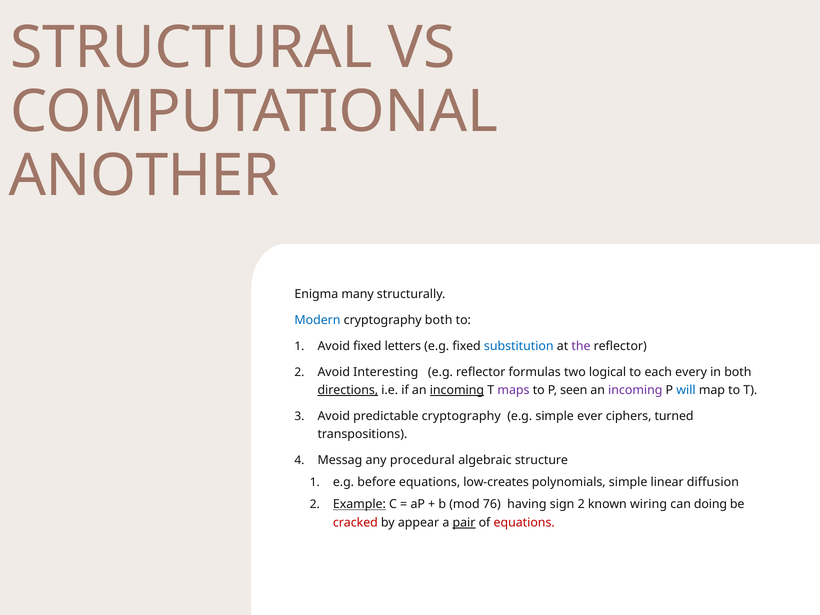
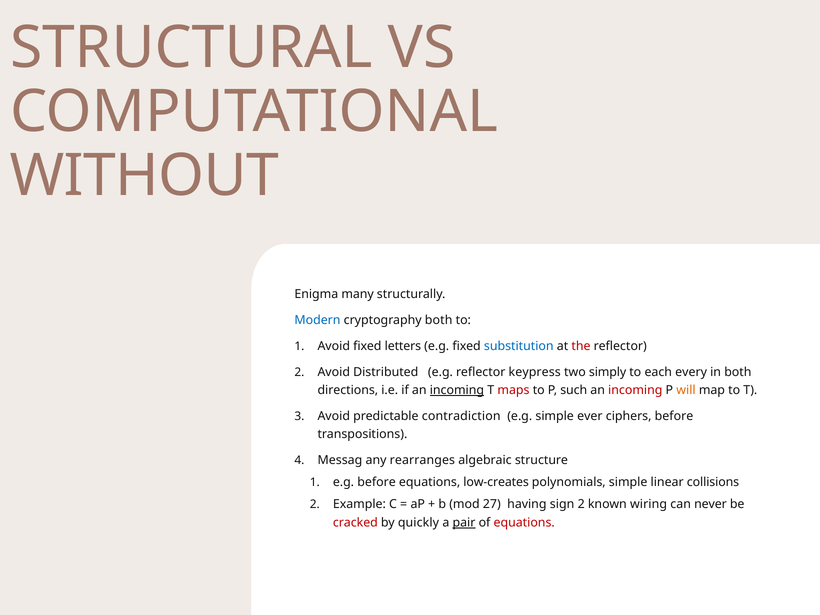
ANOTHER: ANOTHER -> WITHOUT
the colour: purple -> red
Interesting: Interesting -> Distributed
formulas: formulas -> keypress
logical: logical -> simply
directions underline: present -> none
maps colour: purple -> red
seen: seen -> such
incoming at (635, 390) colour: purple -> red
will colour: blue -> orange
predictable cryptography: cryptography -> contradiction
ciphers turned: turned -> before
procedural: procedural -> rearranges
diffusion: diffusion -> collisions
Example underline: present -> none
76: 76 -> 27
doing: doing -> never
appear: appear -> quickly
